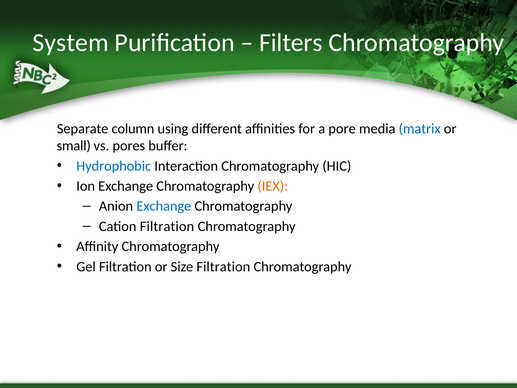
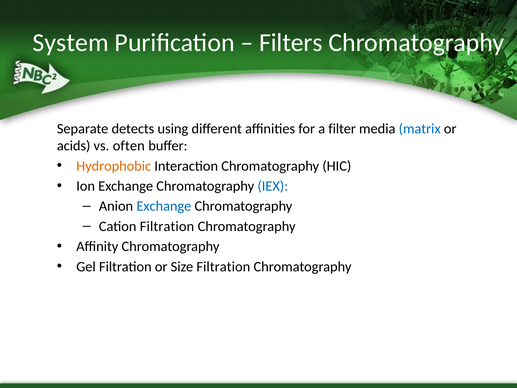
column: column -> detects
pore: pore -> filter
small: small -> acids
pores: pores -> often
Hydrophobic colour: blue -> orange
IEX colour: orange -> blue
